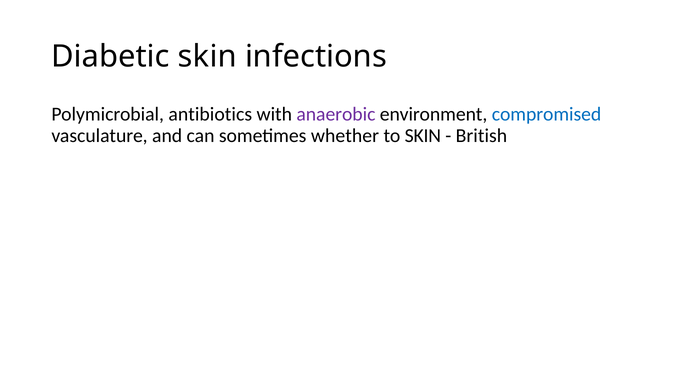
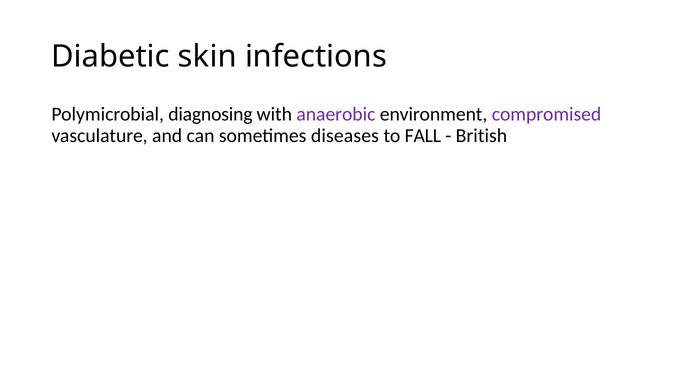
antibiotics: antibiotics -> diagnosing
compromised colour: blue -> purple
whether: whether -> diseases
to SKIN: SKIN -> FALL
